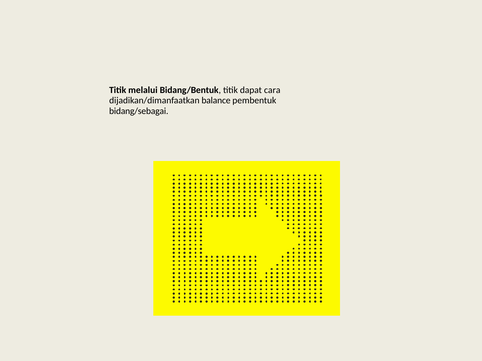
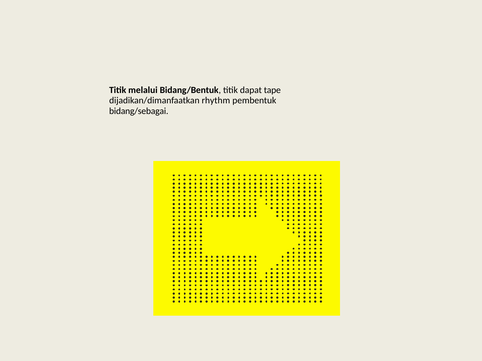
cara: cara -> tape
balance: balance -> rhythm
